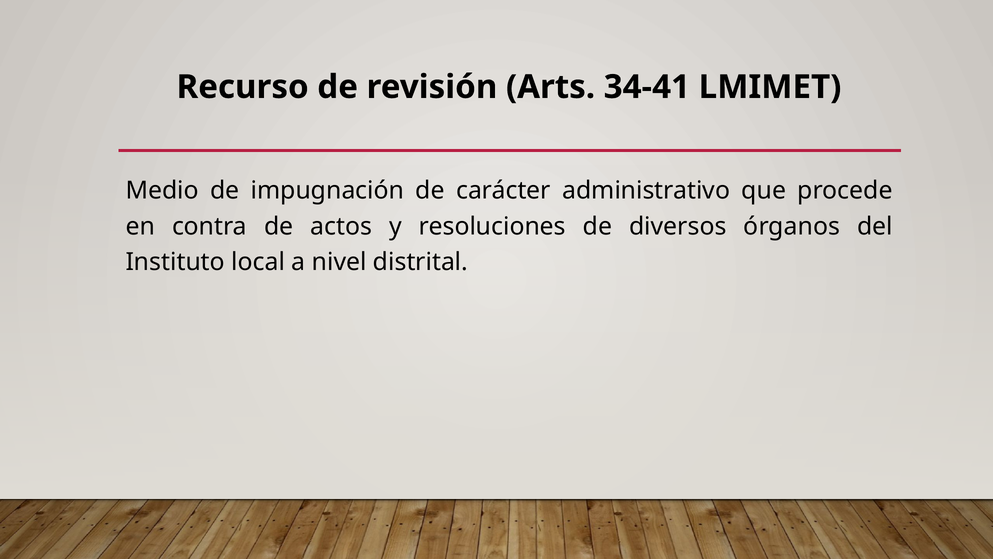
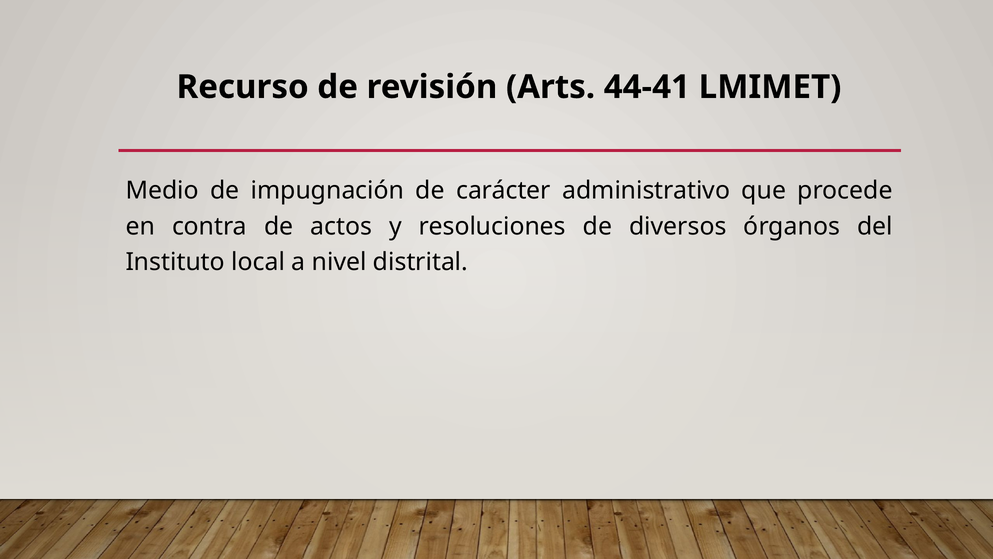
34-41: 34-41 -> 44-41
